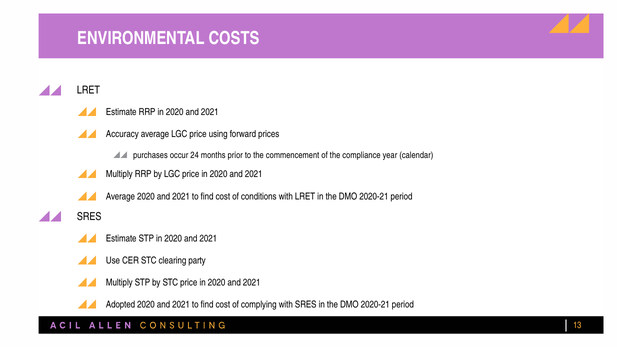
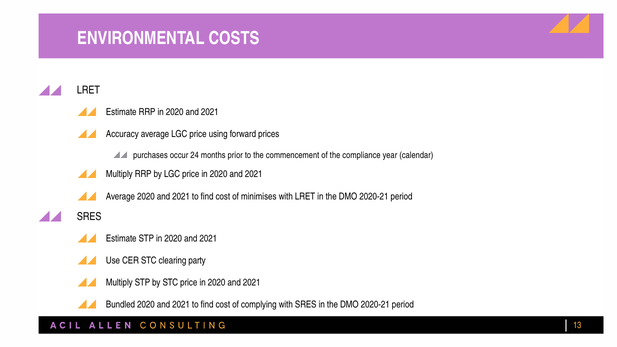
conditions: conditions -> minimises
Adopted: Adopted -> Bundled
